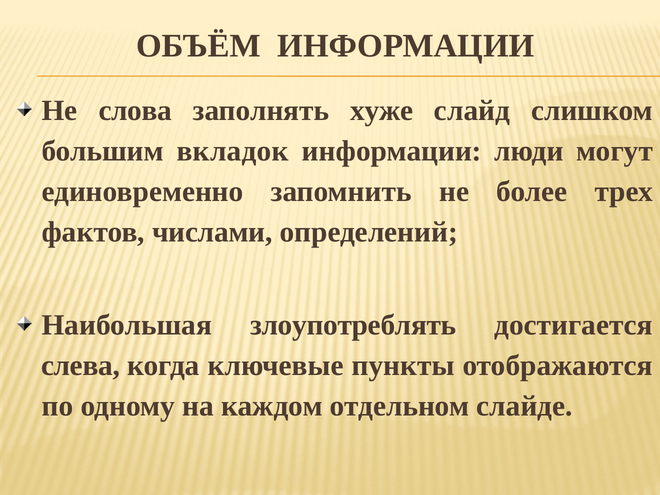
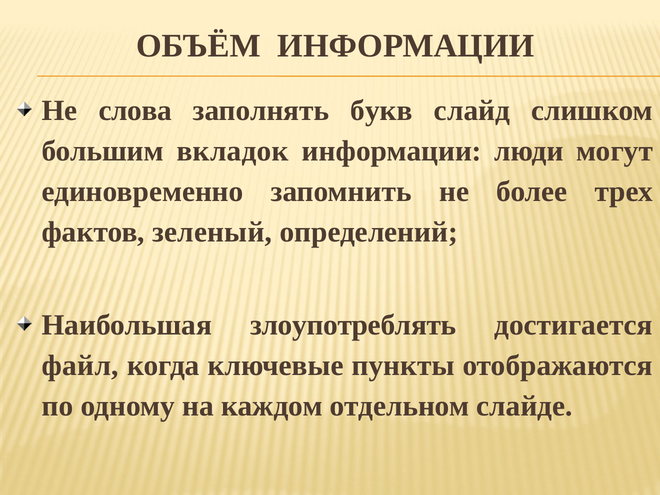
хуже: хуже -> букв
числами: числами -> зеленый
слева: слева -> файл
